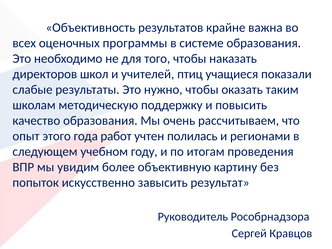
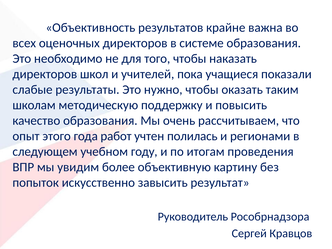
оценочных программы: программы -> директоров
птиц: птиц -> пока
